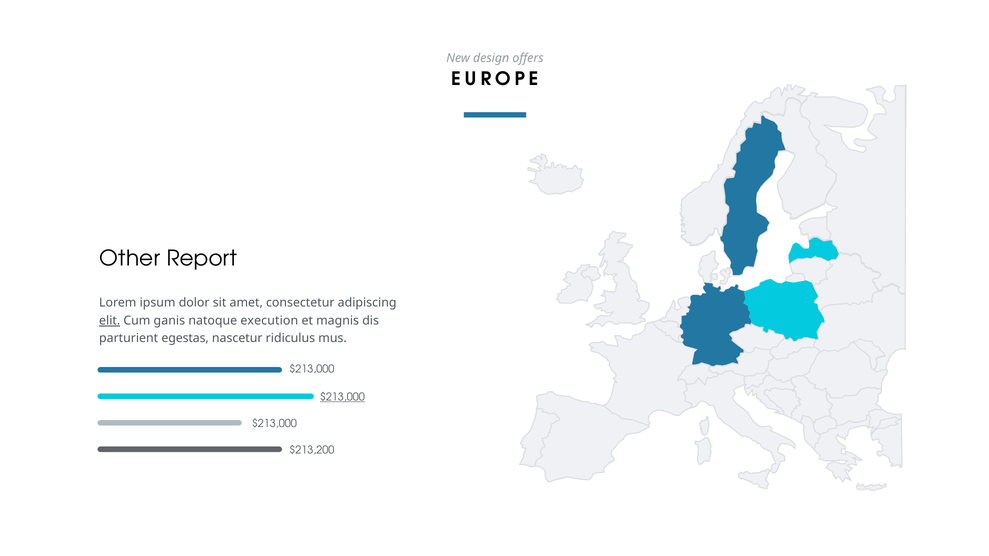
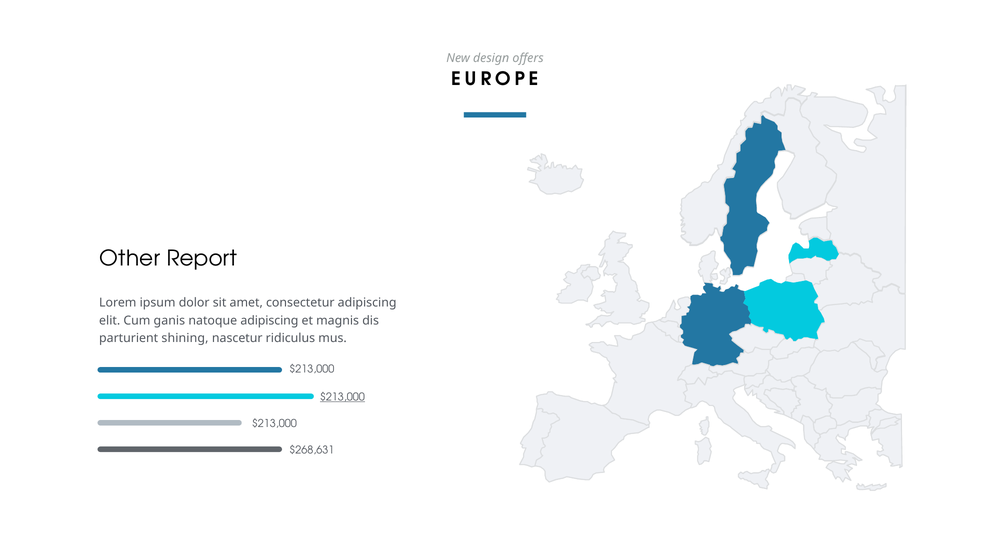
elit underline: present -> none
natoque execution: execution -> adipiscing
egestas: egestas -> shining
$213,200: $213,200 -> $268,631
